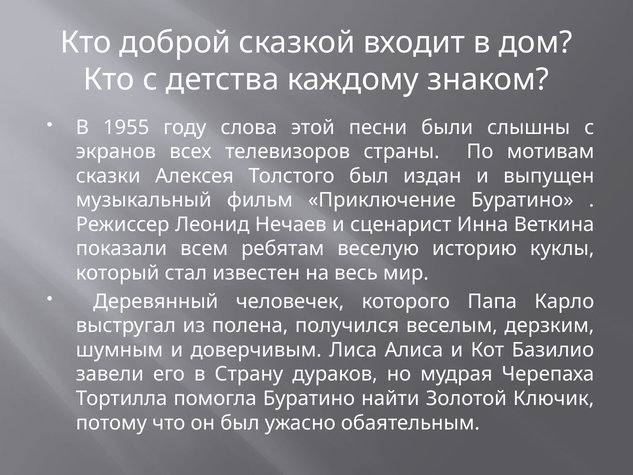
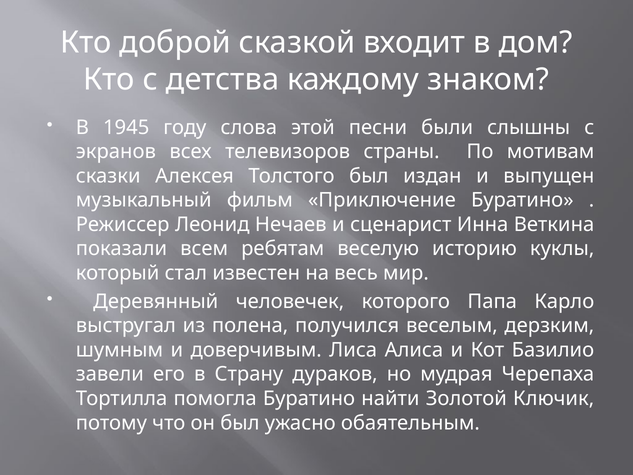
1955: 1955 -> 1945
